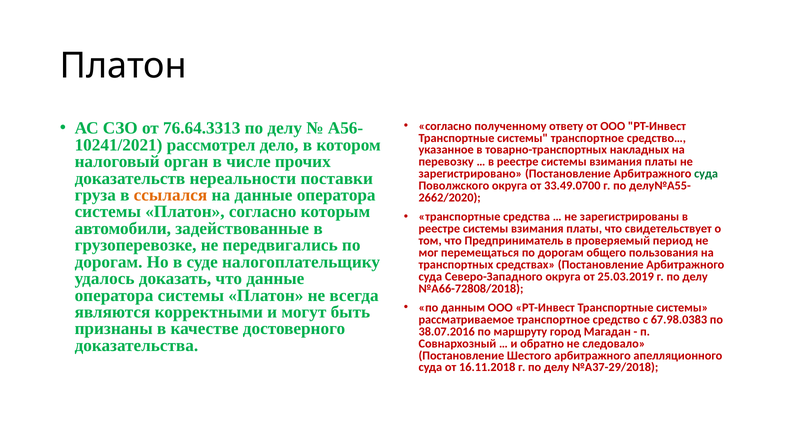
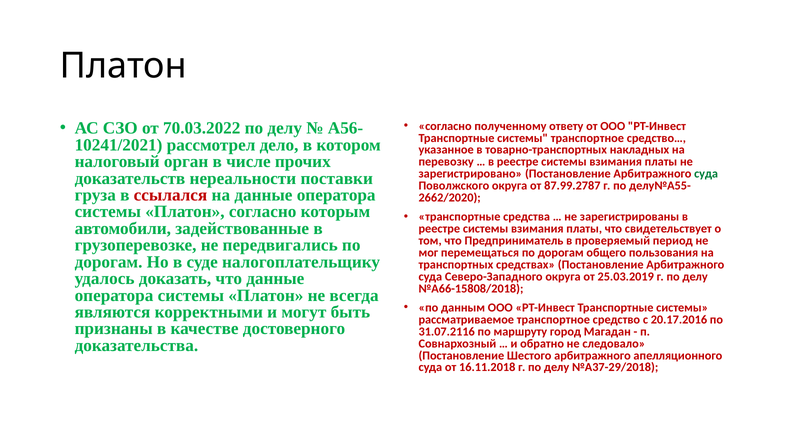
76.64.3313: 76.64.3313 -> 70.03.2022
33.49.0700: 33.49.0700 -> 87.99.2787
ссылался colour: orange -> red
№А66-72808/2018: №А66-72808/2018 -> №А66-15808/2018
67.98.0383: 67.98.0383 -> 20.17.2016
38.07.2016: 38.07.2016 -> 31.07.2116
